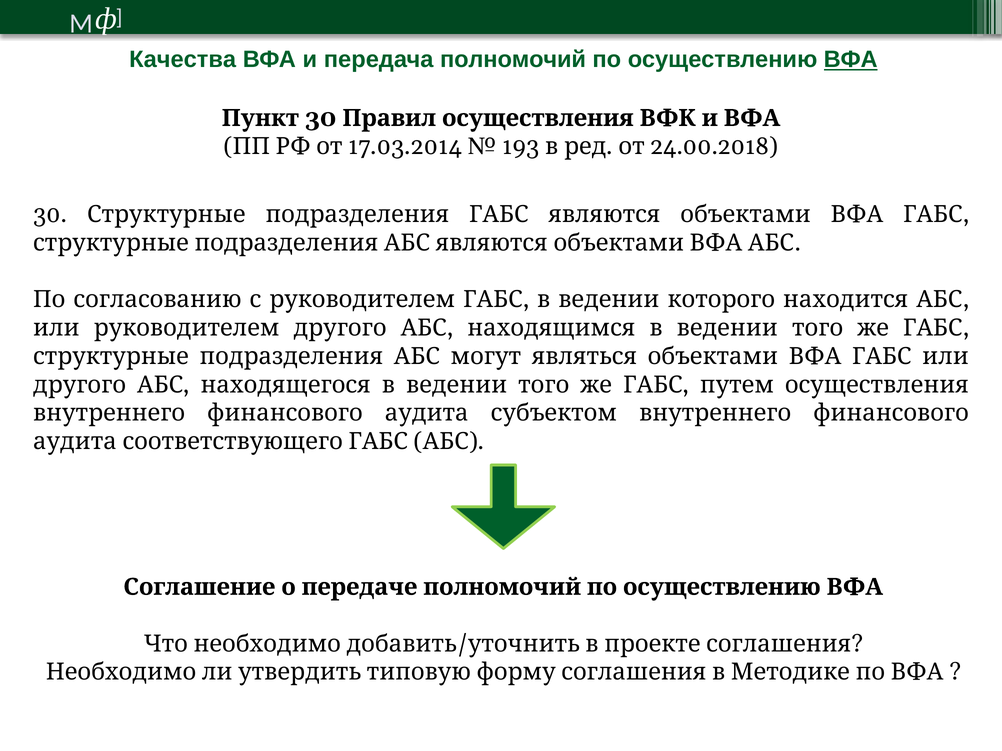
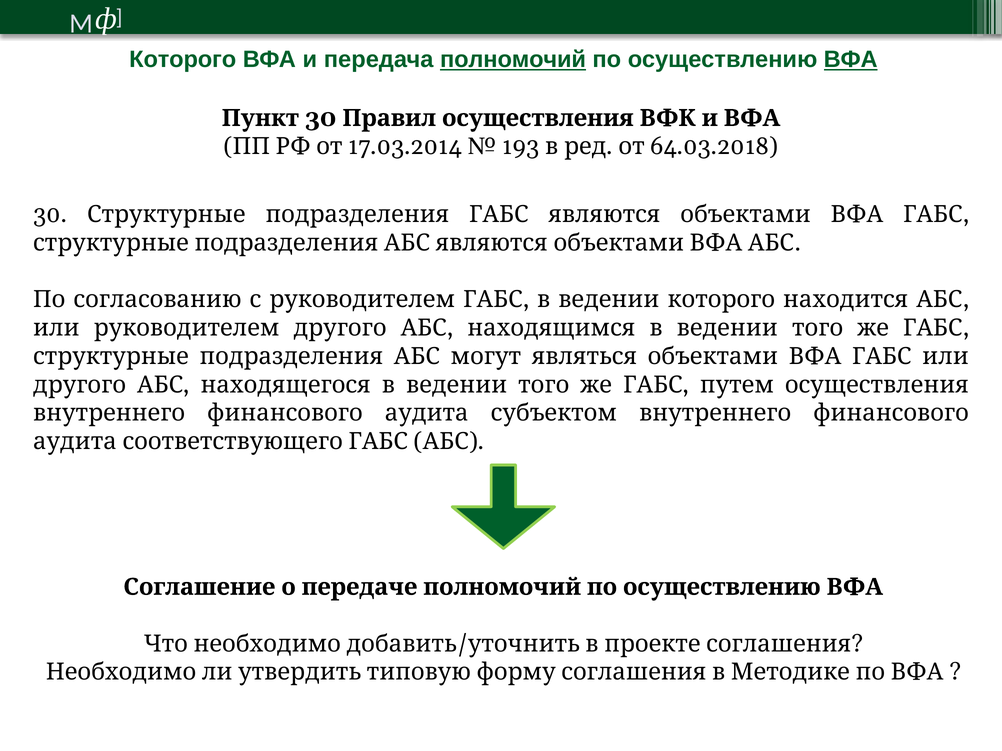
Качества at (183, 60): Качества -> Которого
полномочий at (513, 60) underline: none -> present
24.00.2018: 24.00.2018 -> 64.03.2018
